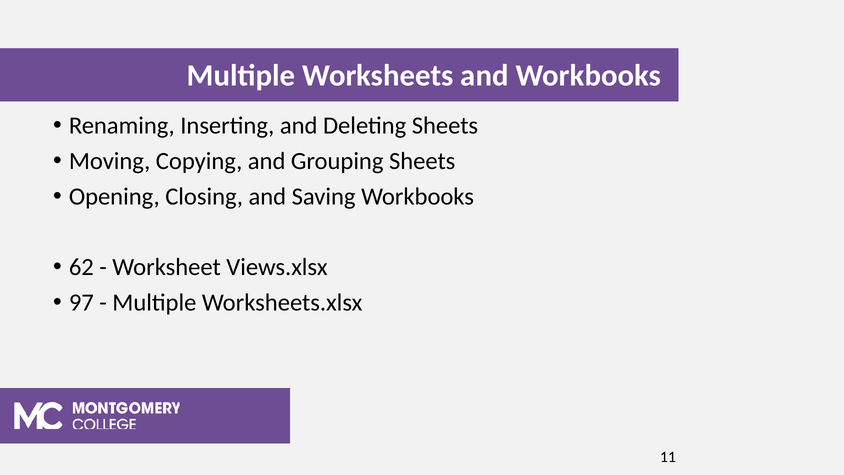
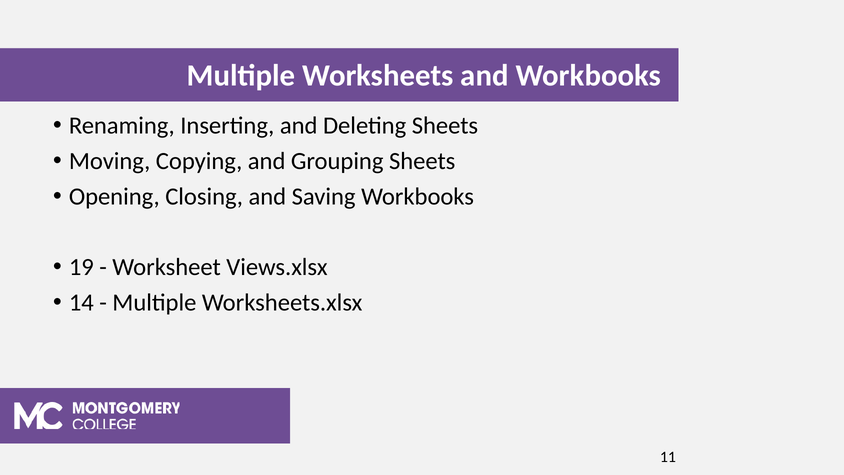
62: 62 -> 19
97: 97 -> 14
